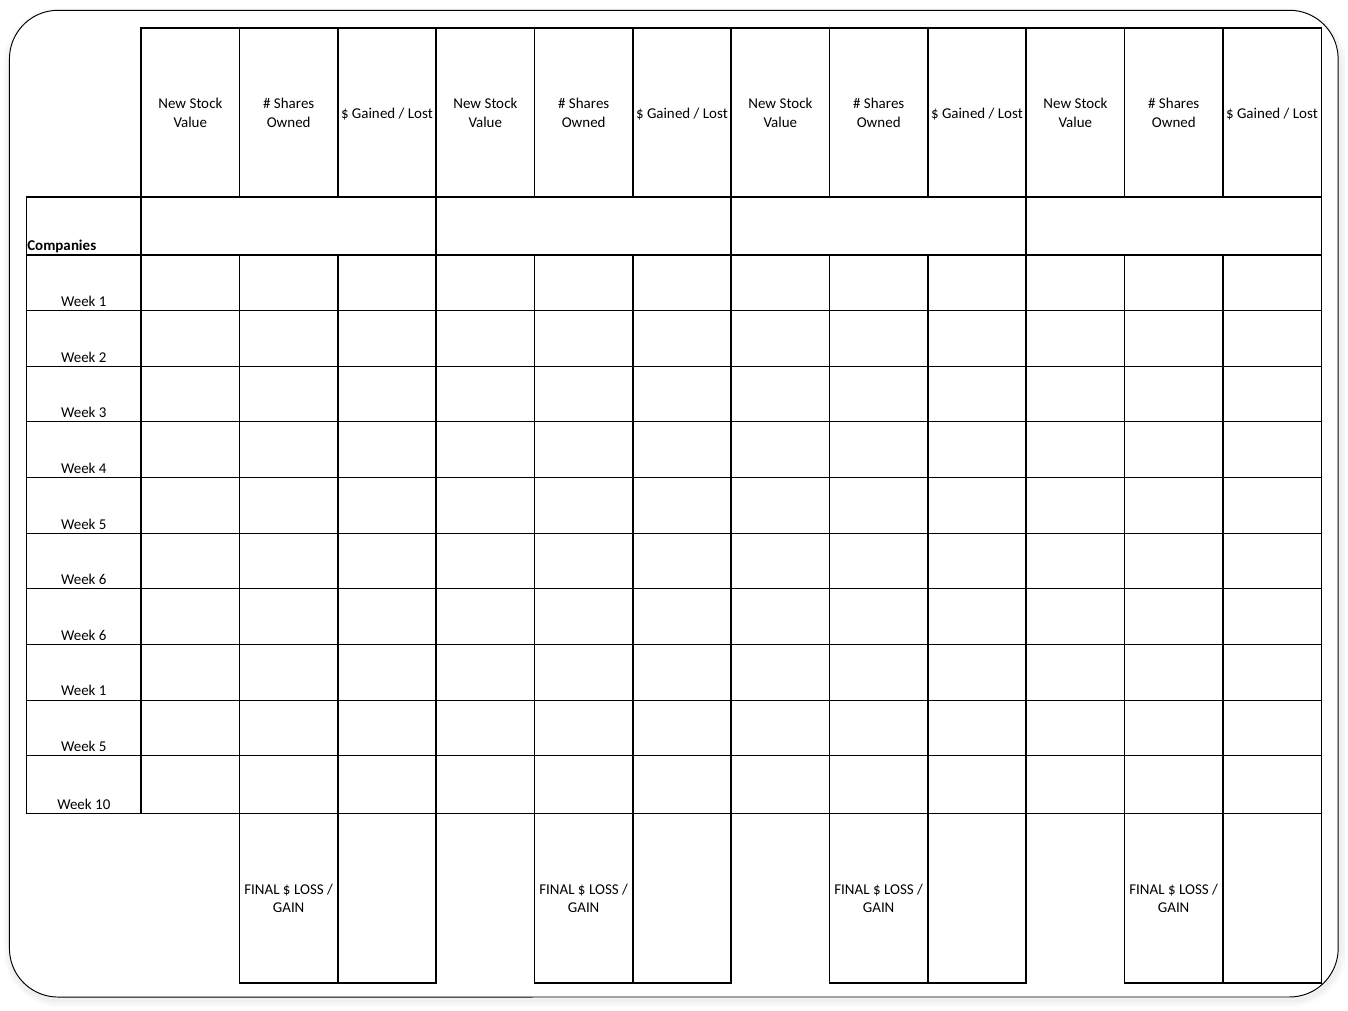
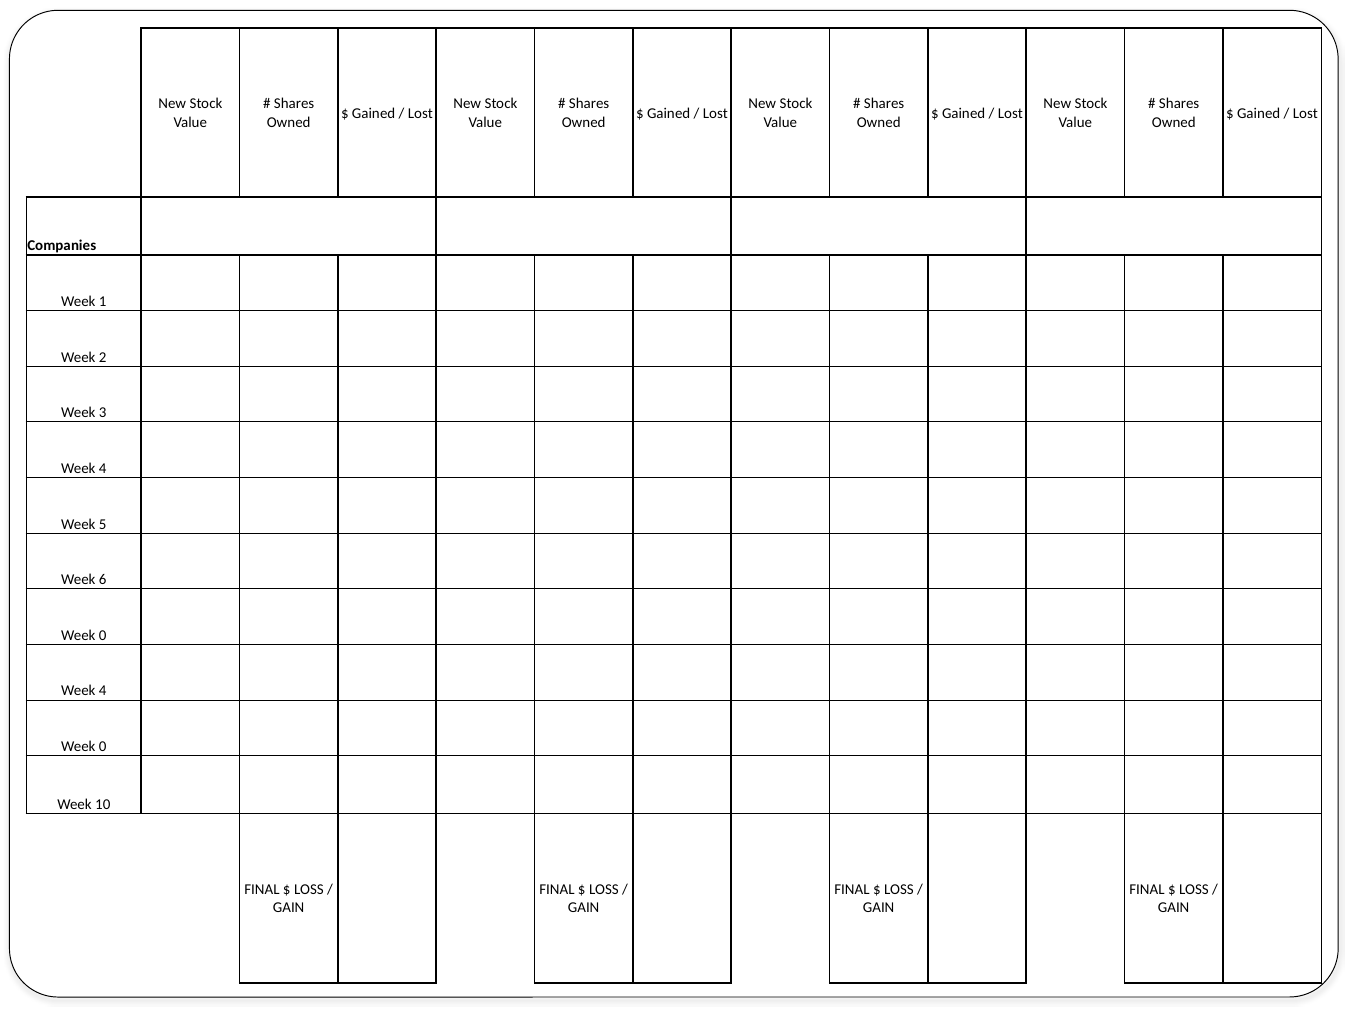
6 at (103, 635): 6 -> 0
1 at (103, 691): 1 -> 4
5 at (103, 747): 5 -> 0
